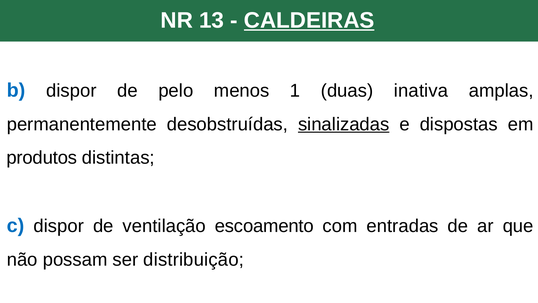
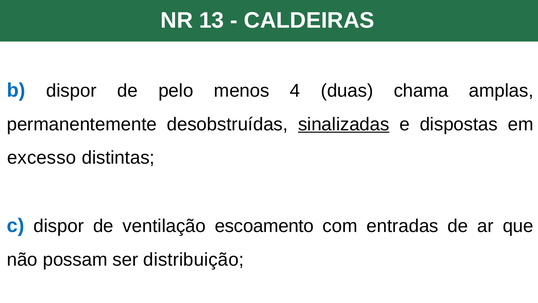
CALDEIRAS underline: present -> none
1: 1 -> 4
inativa: inativa -> chama
produtos: produtos -> excesso
